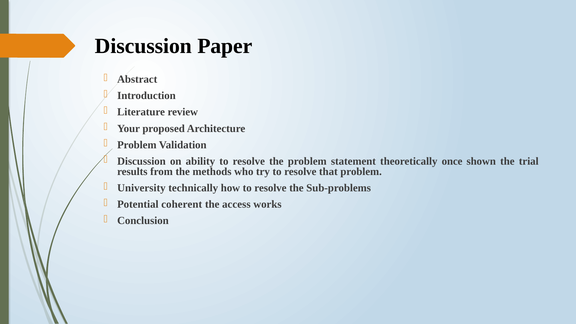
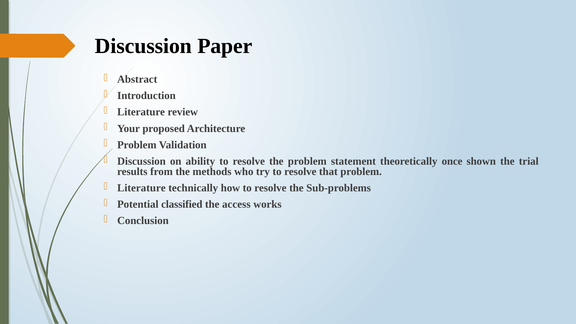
University at (141, 188): University -> Literature
coherent: coherent -> classified
